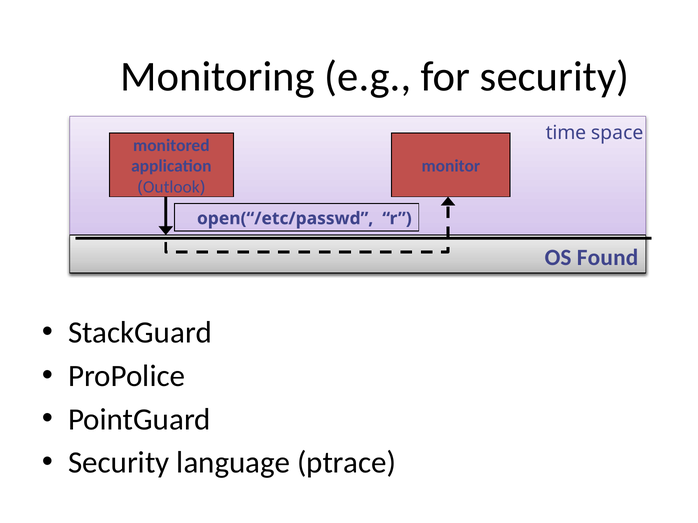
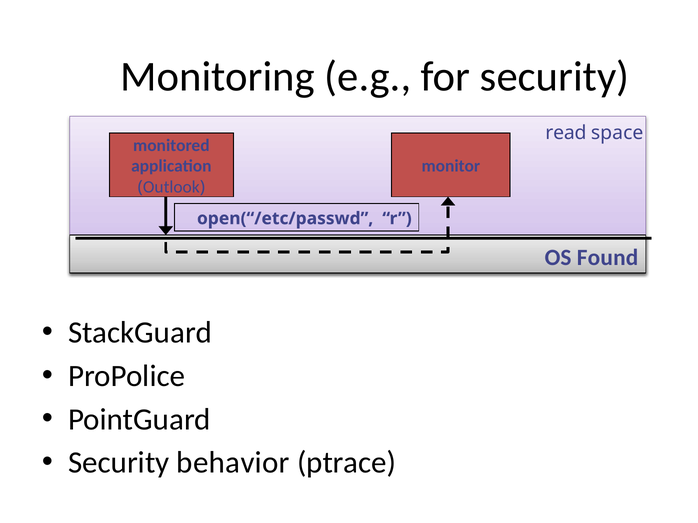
time: time -> read
language: language -> behavior
